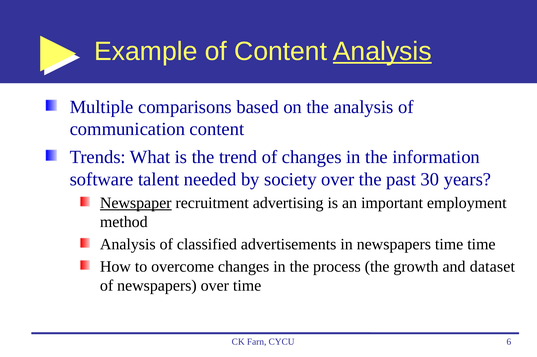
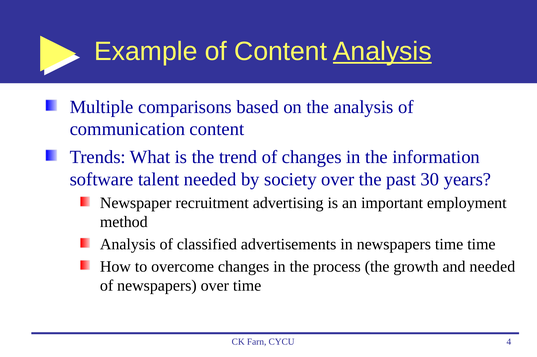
Newspaper underline: present -> none
and dataset: dataset -> needed
6: 6 -> 4
